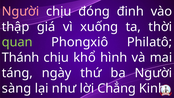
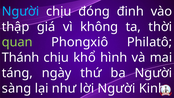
Người at (20, 11) colour: pink -> light blue
xuống: xuống -> không
lời Chẳng: Chẳng -> Người
